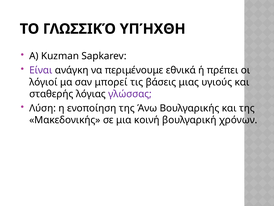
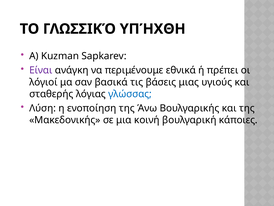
μπορεί: μπορεί -> βασικά
γλώσσας colour: purple -> blue
χρόνων: χρόνων -> κάποιες
